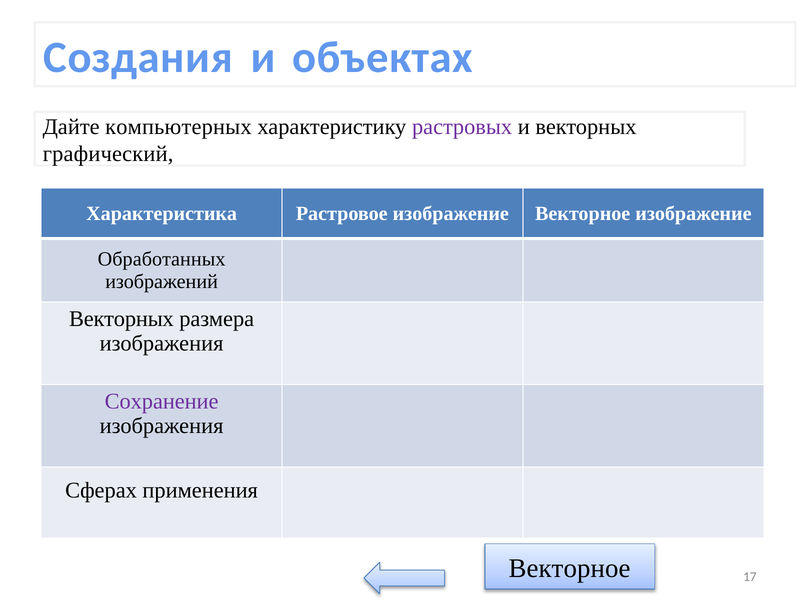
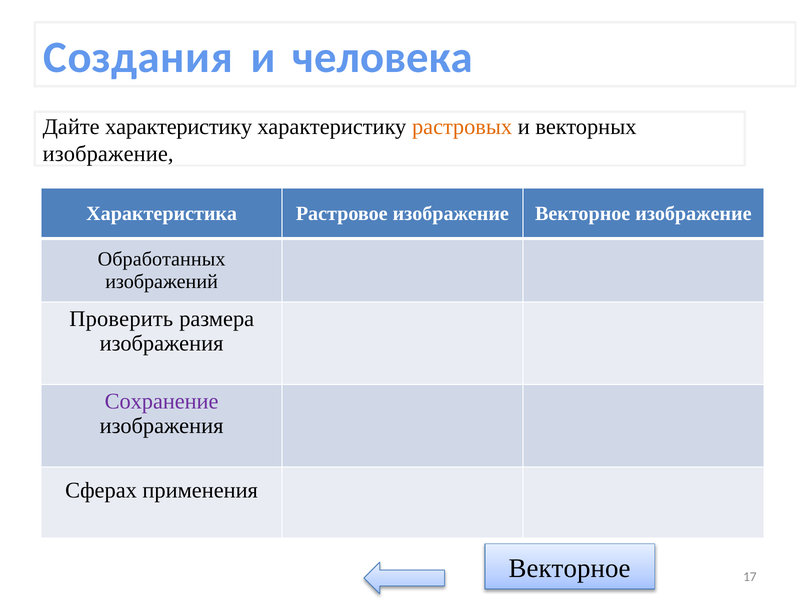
объектах: объектах -> человека
Дайте компьютерных: компьютерных -> характеристику
растровых colour: purple -> orange
графический at (108, 154): графический -> изображение
Векторных at (121, 319): Векторных -> Проверить
